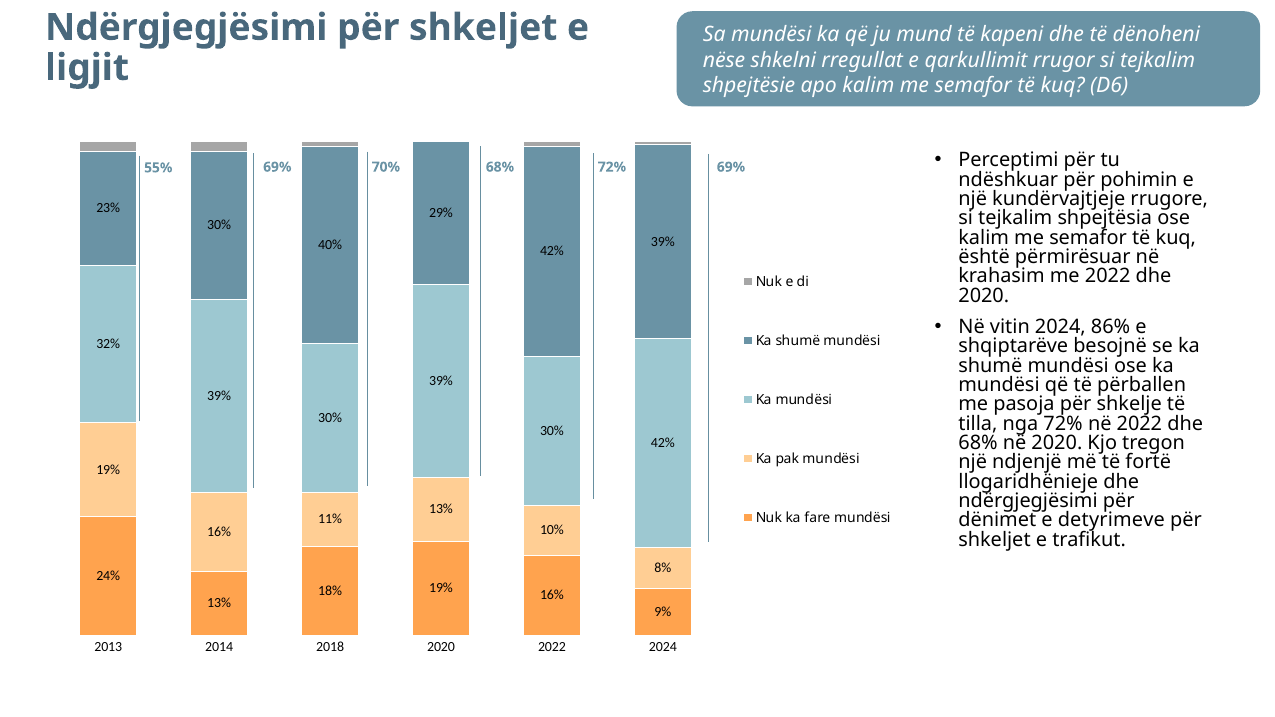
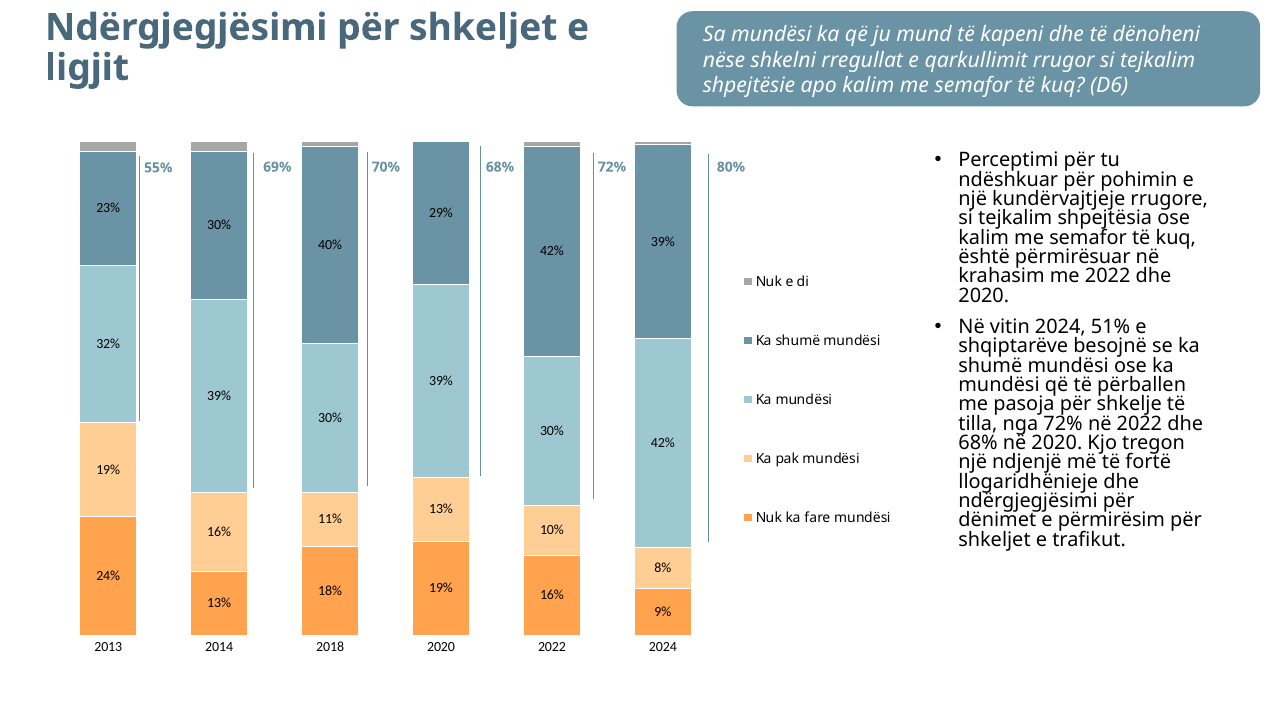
72% 69%: 69% -> 80%
86%: 86% -> 51%
detyrimeve: detyrimeve -> përmirësim
